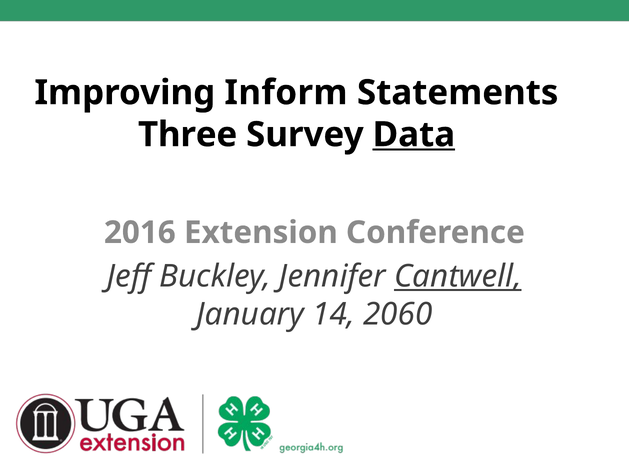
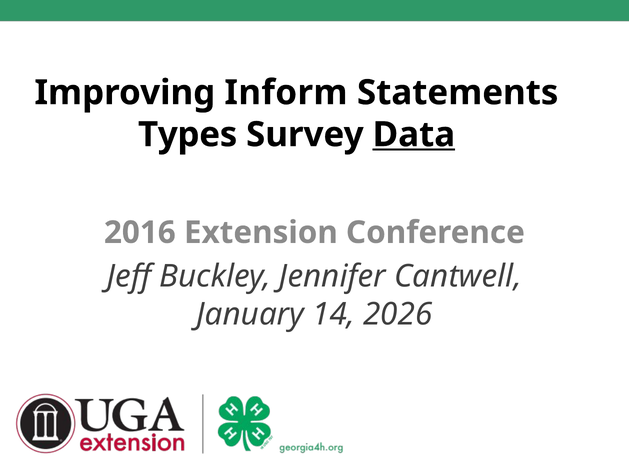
Three: Three -> Types
Cantwell underline: present -> none
2060: 2060 -> 2026
